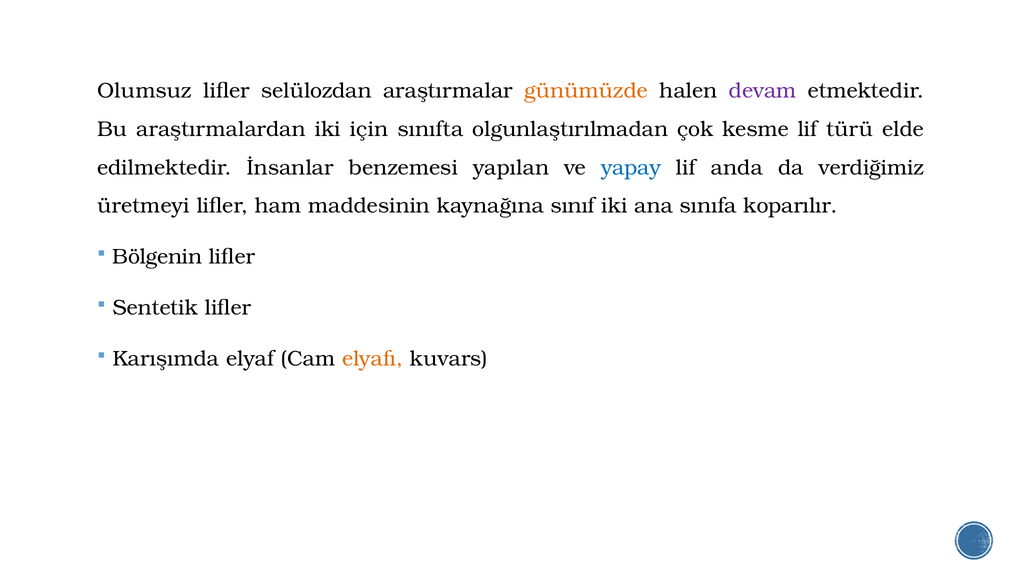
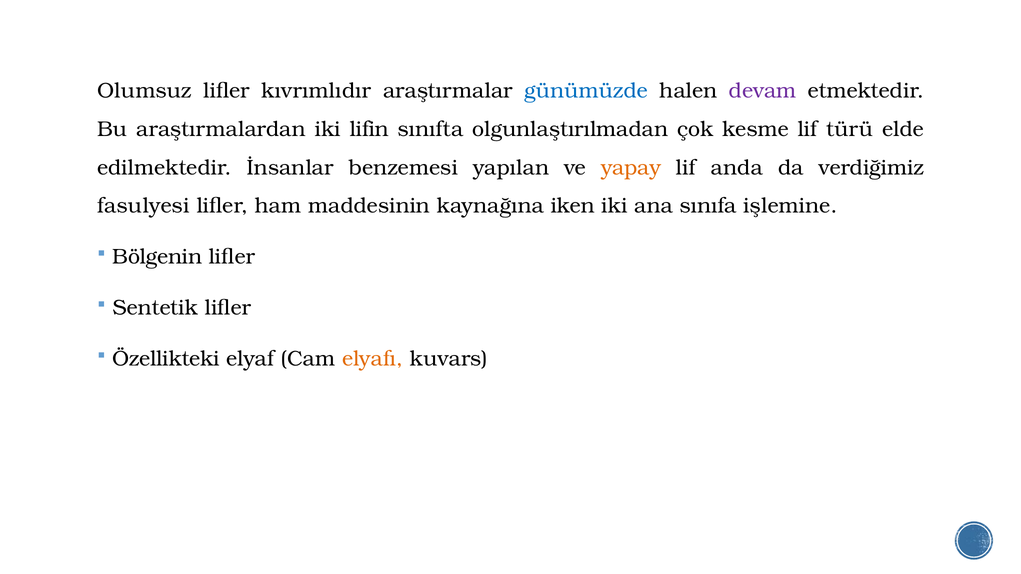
selülozdan: selülozdan -> kıvrımlıdır
günümüzde colour: orange -> blue
için: için -> lifin
yapay colour: blue -> orange
üretmeyi: üretmeyi -> fasulyesi
sınıf: sınıf -> iken
koparılır: koparılır -> işlemine
Karışımda: Karışımda -> Özellikteki
